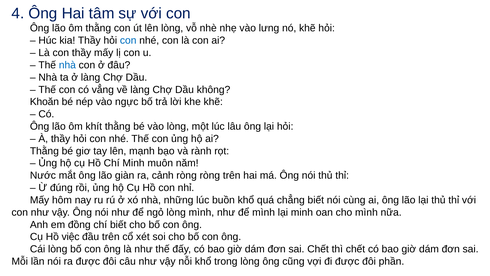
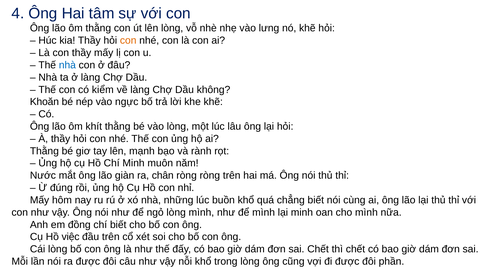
con at (128, 40) colour: blue -> orange
vẳng: vẳng -> kiểm
cảnh: cảnh -> chân
